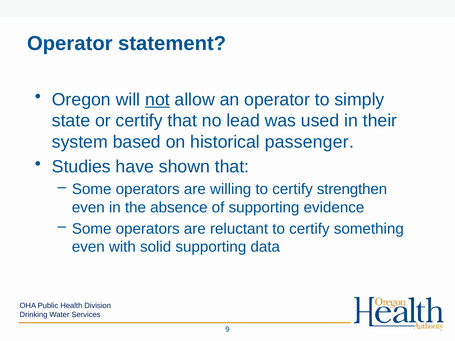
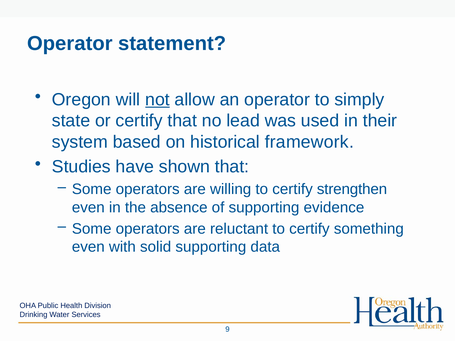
passenger: passenger -> framework
